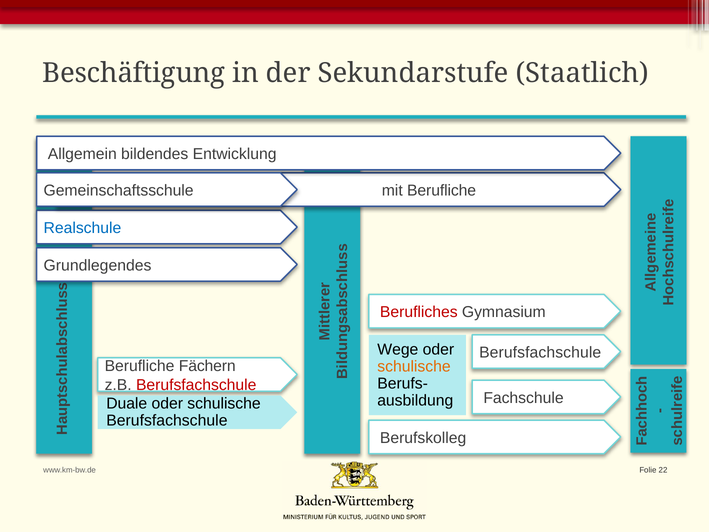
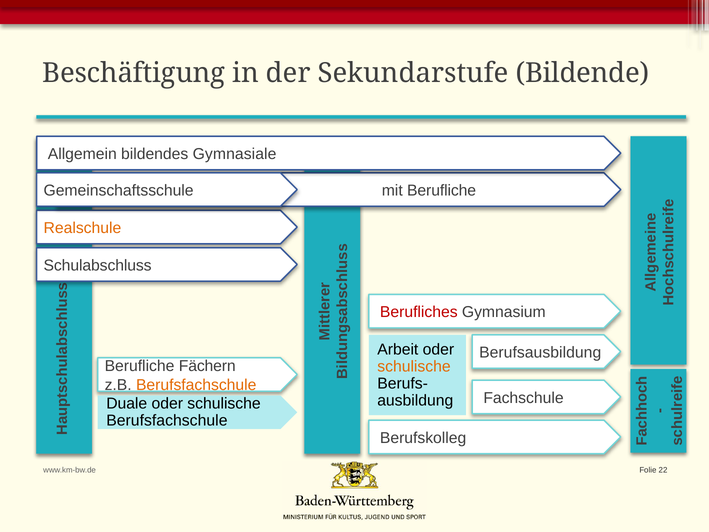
Staatlich: Staatlich -> Bildende
Entwicklung: Entwicklung -> Gymnasiale
Realschule colour: blue -> orange
Grundlegendes: Grundlegendes -> Schulabschluss
Wege: Wege -> Arbeit
Berufsfachschule at (540, 352): Berufsfachschule -> Berufsausbildung
Berufsfachschule at (196, 385) colour: red -> orange
